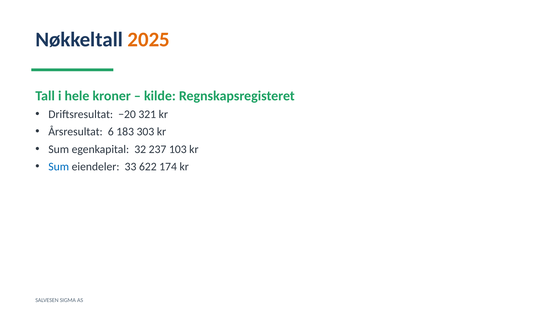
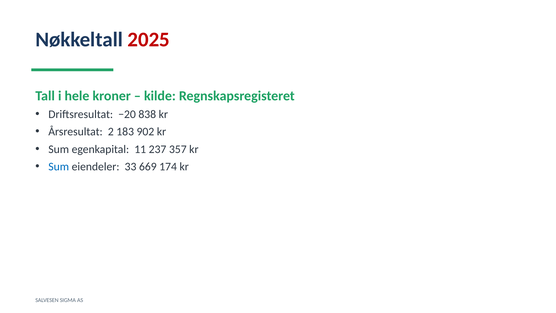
2025 colour: orange -> red
321: 321 -> 838
6: 6 -> 2
303: 303 -> 902
32: 32 -> 11
103: 103 -> 357
622: 622 -> 669
